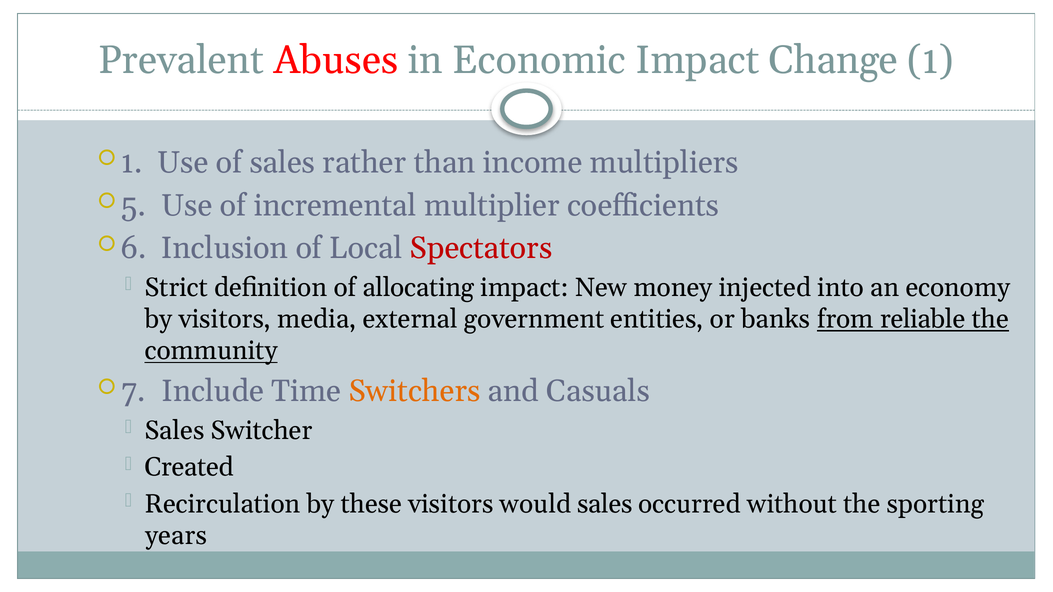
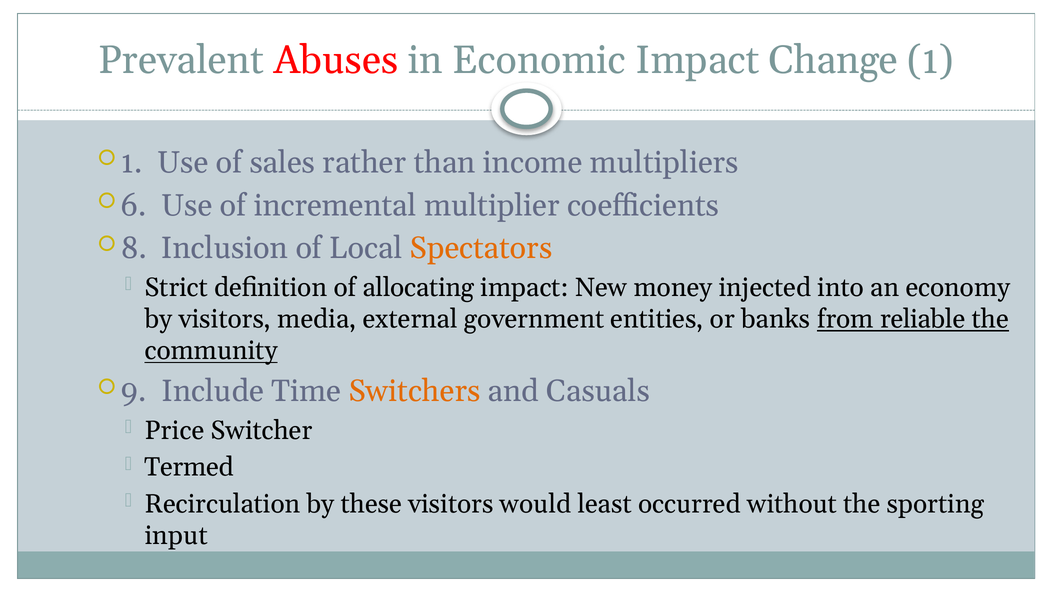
5: 5 -> 6
6: 6 -> 8
Spectators colour: red -> orange
7: 7 -> 9
Sales at (175, 431): Sales -> Price
Created: Created -> Termed
would sales: sales -> least
years: years -> input
